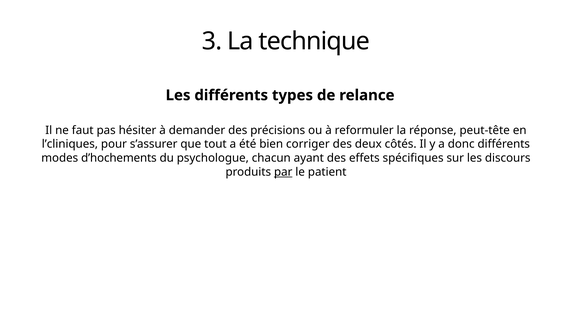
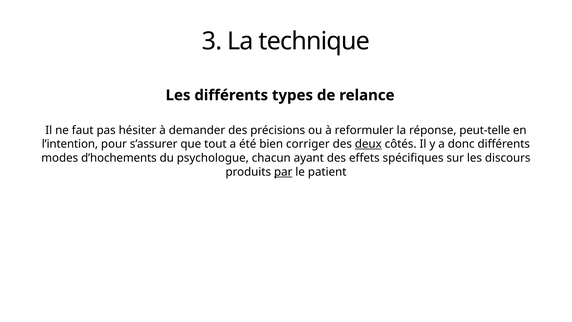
peut-tête: peut-tête -> peut-telle
l’cliniques: l’cliniques -> l’intention
deux underline: none -> present
